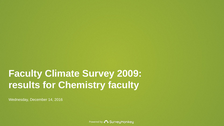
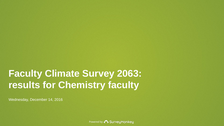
2009: 2009 -> 2063
